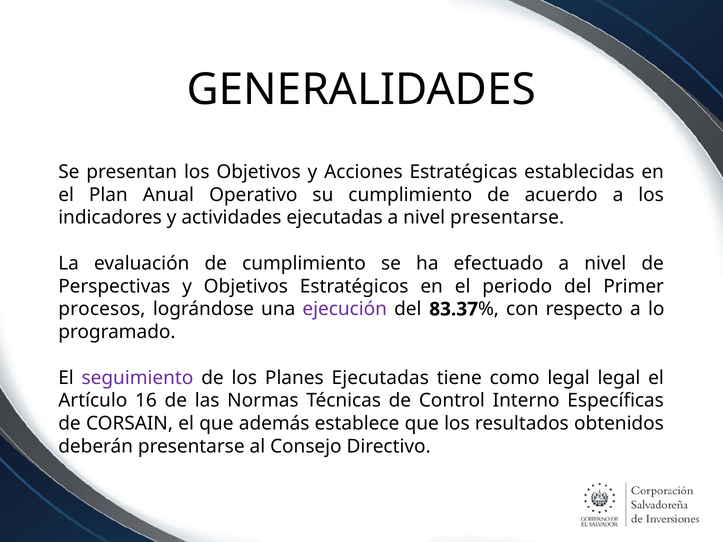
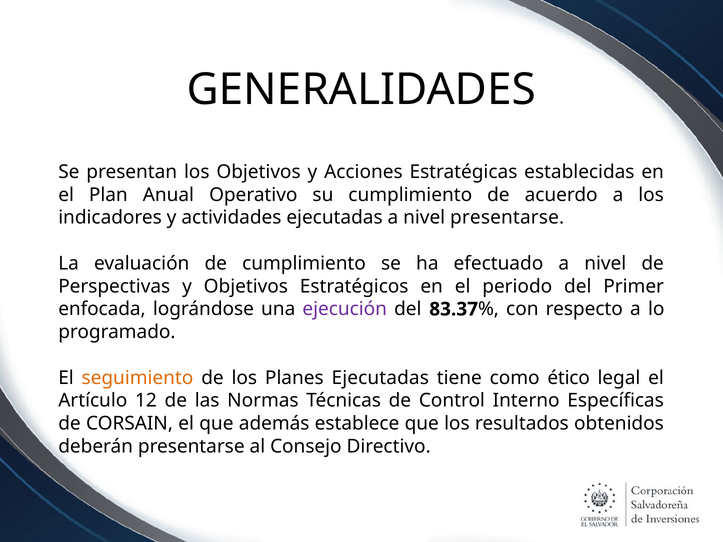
procesos: procesos -> enfocada
seguimiento colour: purple -> orange
como legal: legal -> ético
16: 16 -> 12
